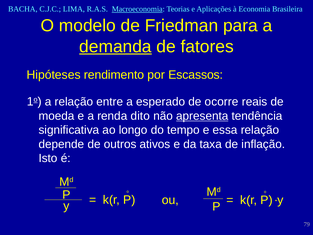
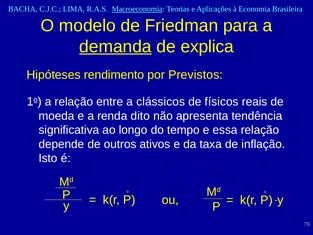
fatores: fatores -> explica
Escassos: Escassos -> Previstos
esperado: esperado -> clássicos
ocorre: ocorre -> físicos
apresenta underline: present -> none
